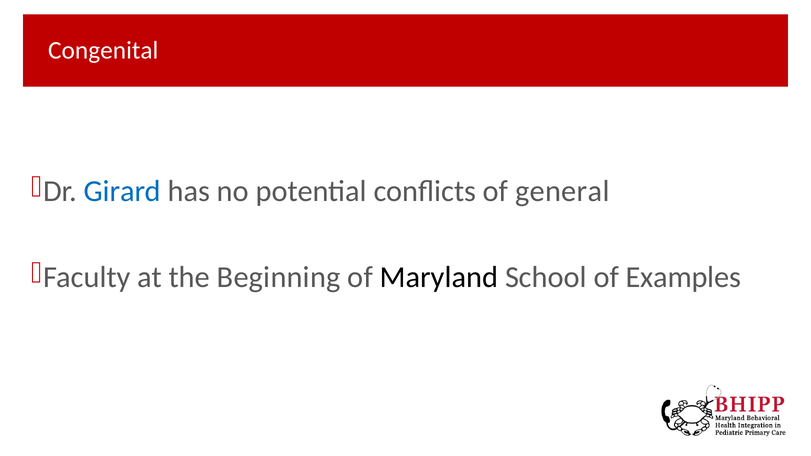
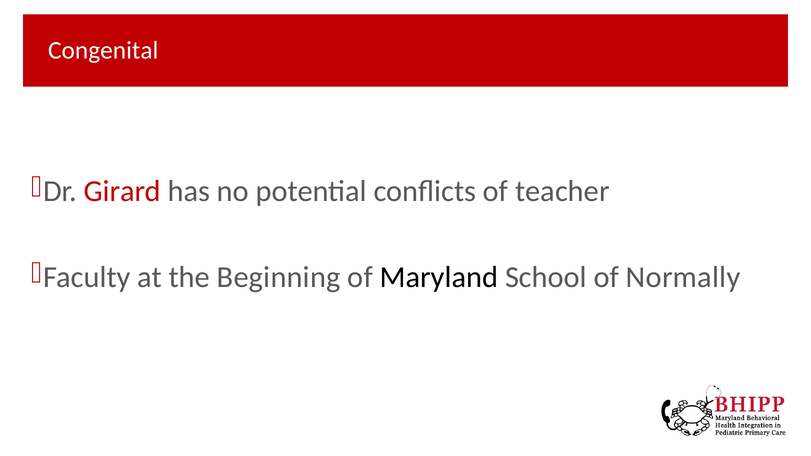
Girard colour: blue -> red
general: general -> teacher
Examples: Examples -> Normally
